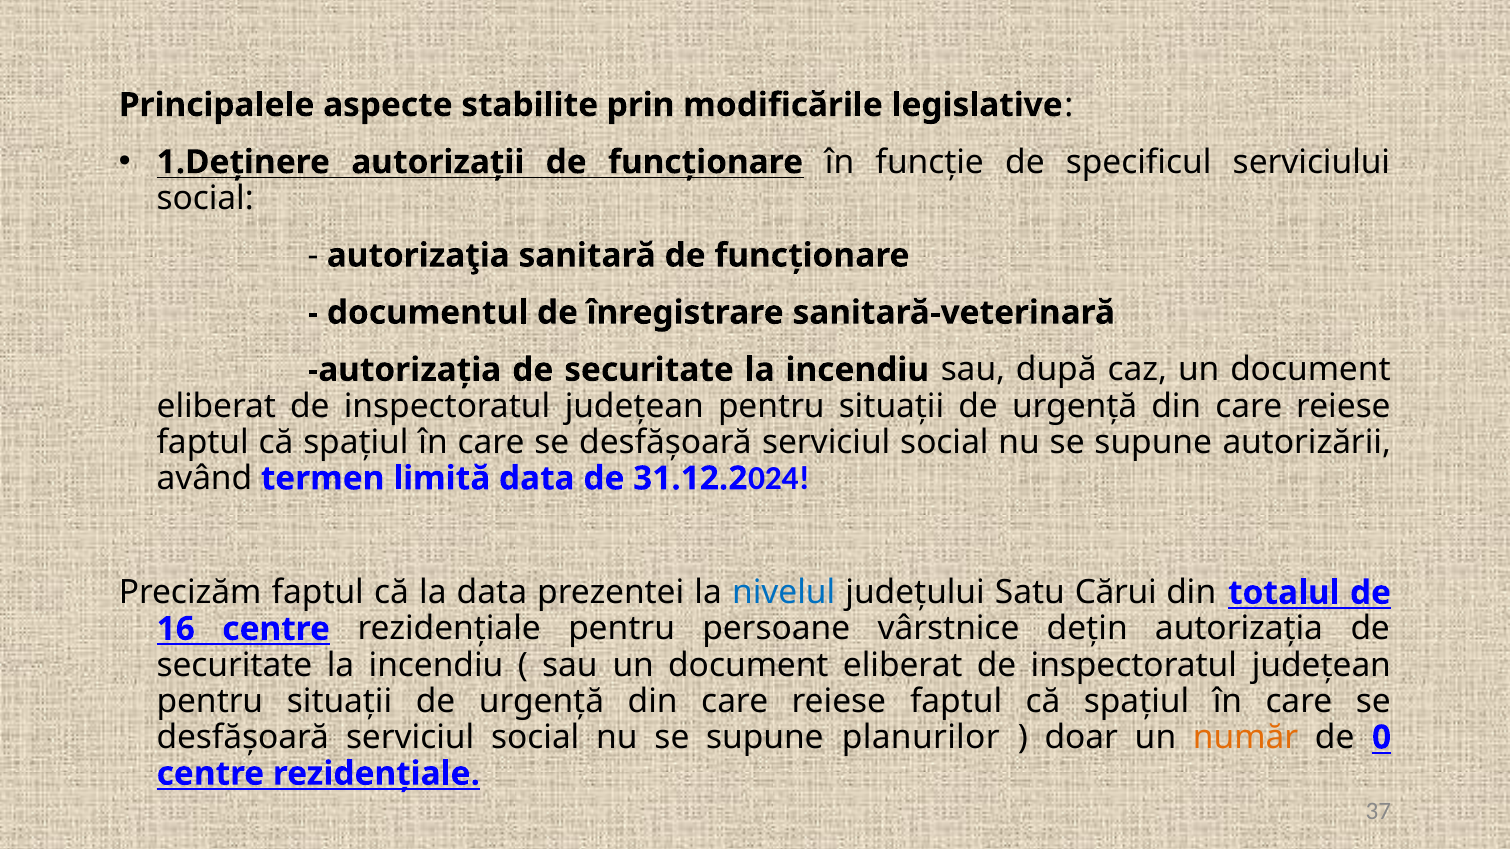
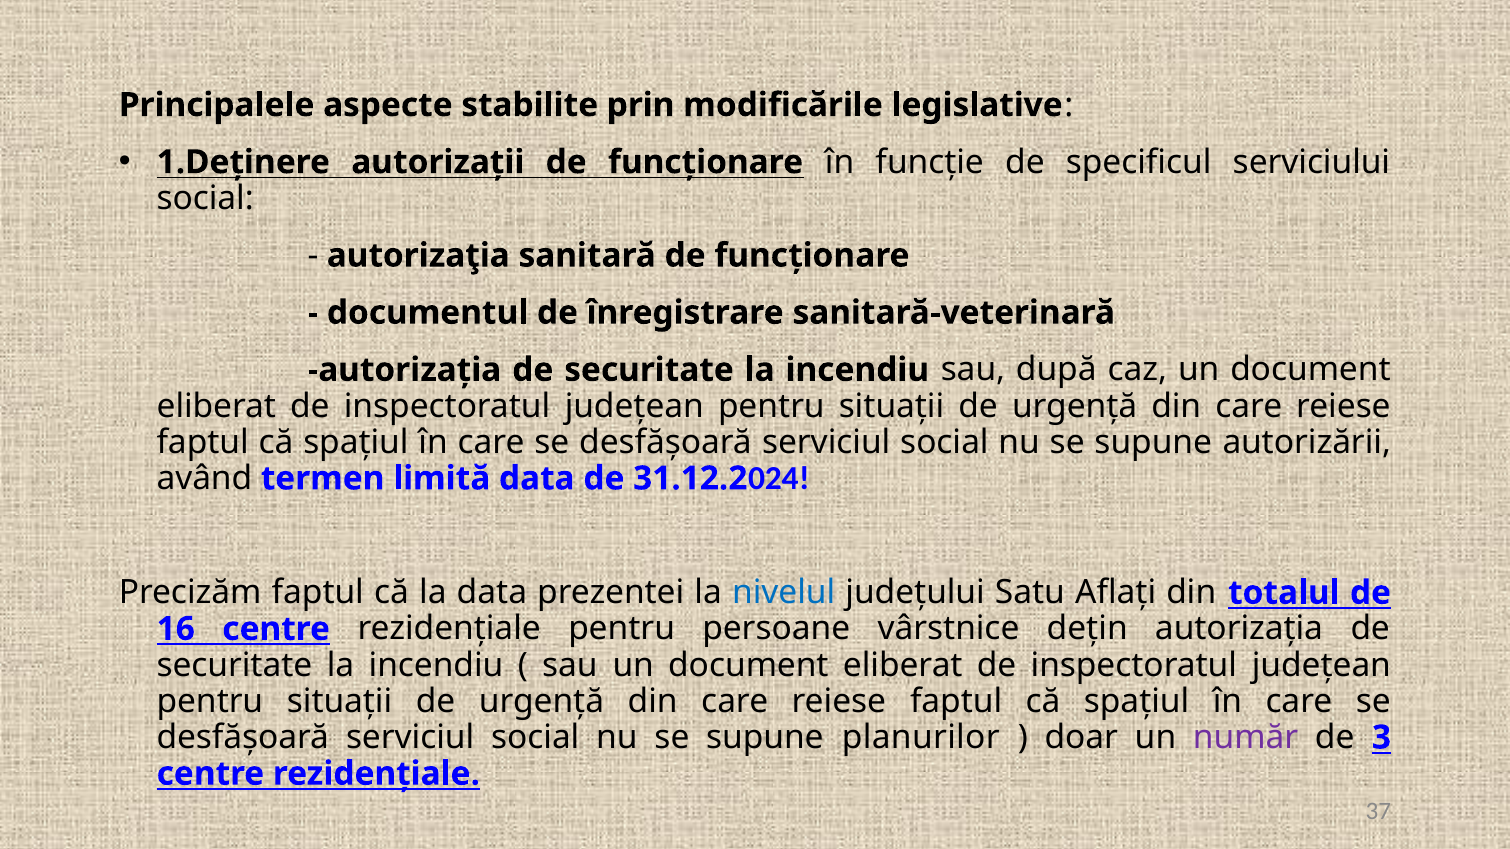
Cărui: Cărui -> Aflați
număr colour: orange -> purple
0: 0 -> 3
